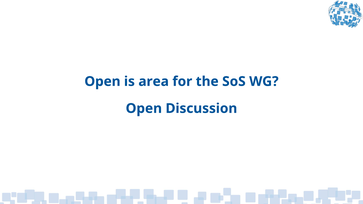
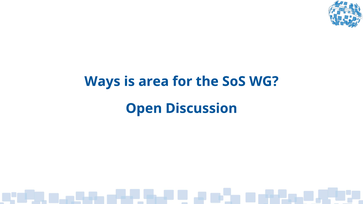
Open at (102, 81): Open -> Ways
